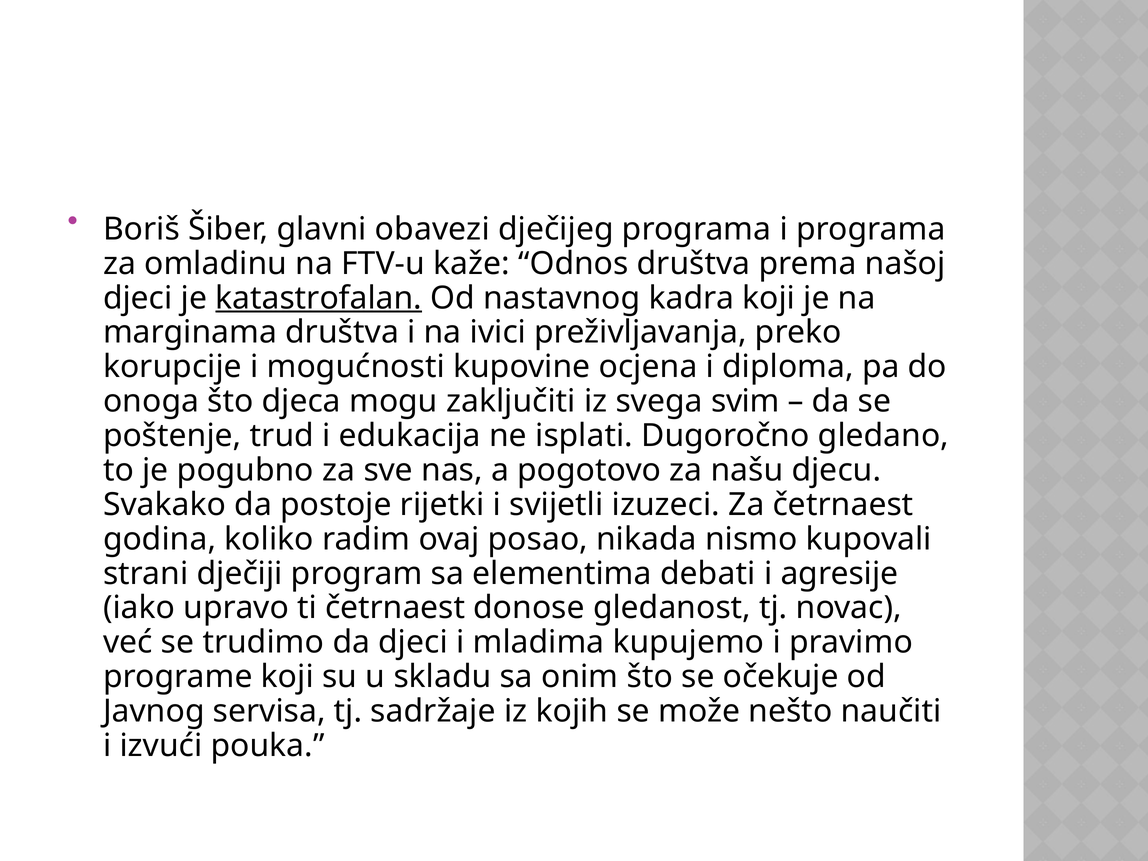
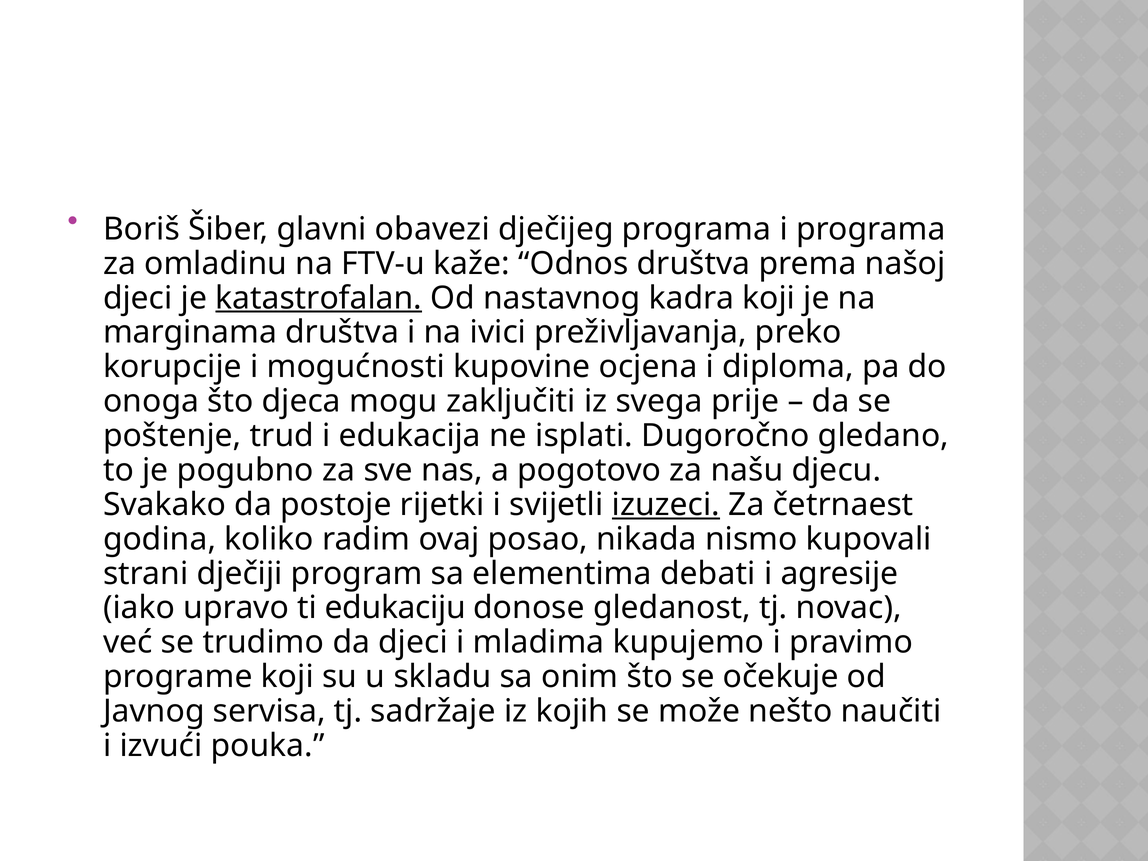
svim: svim -> prije
izuzeci underline: none -> present
ti četrnaest: četrnaest -> edukaciju
